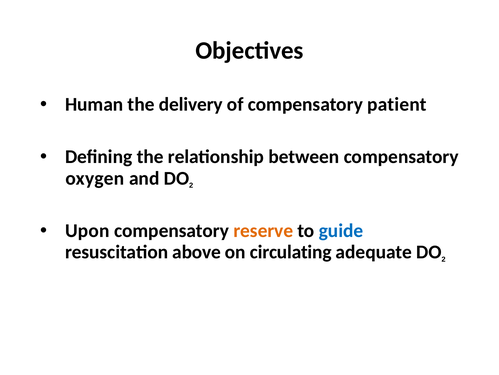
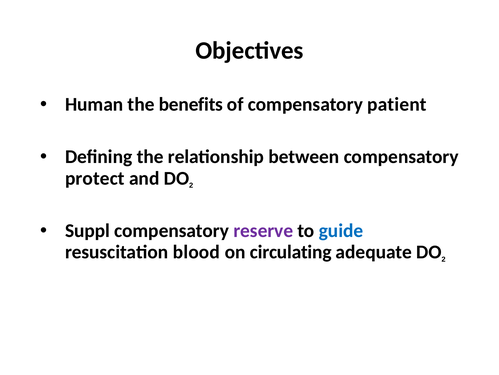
delivery: delivery -> benefits
oxygen: oxygen -> protect
Upon: Upon -> Suppl
reserve colour: orange -> purple
above: above -> blood
